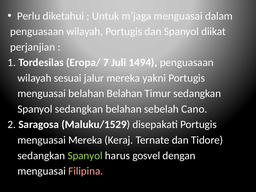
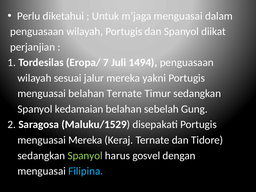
belahan Belahan: Belahan -> Ternate
Spanyol sedangkan: sedangkan -> kedamaian
Cano: Cano -> Gung
Filipina colour: pink -> light blue
